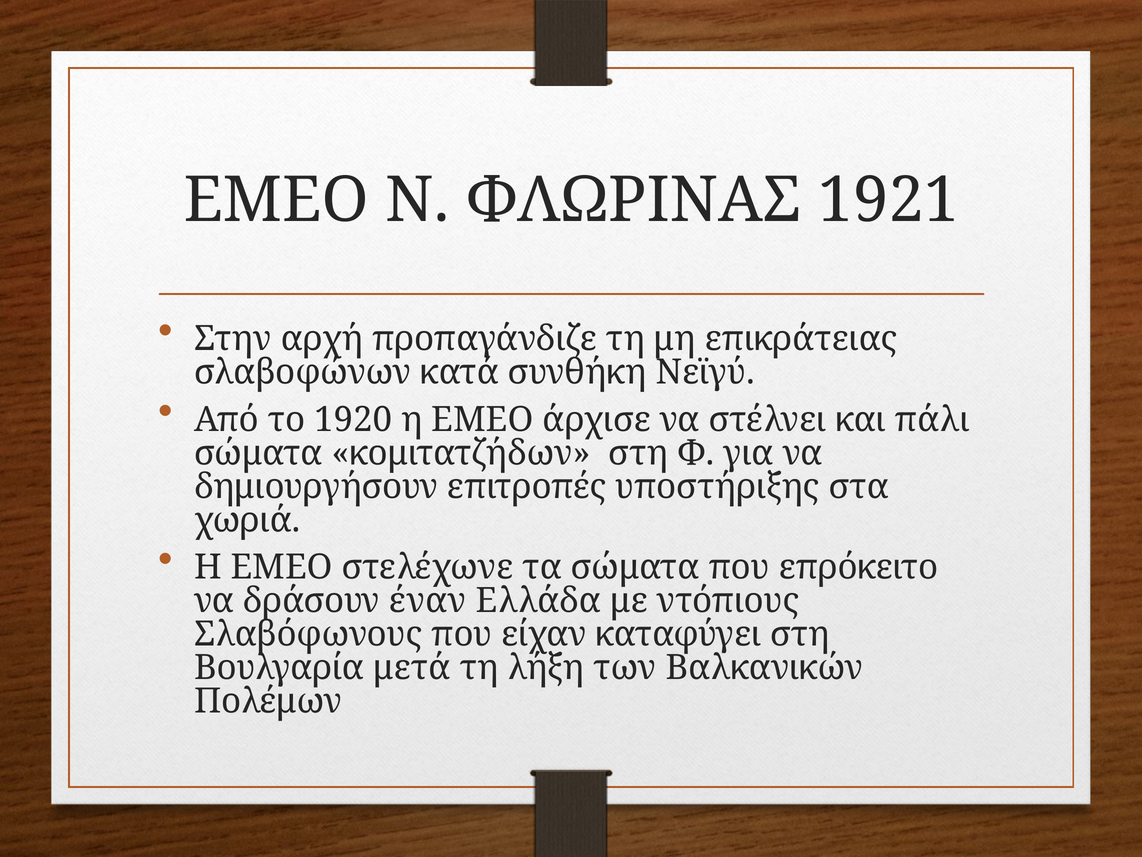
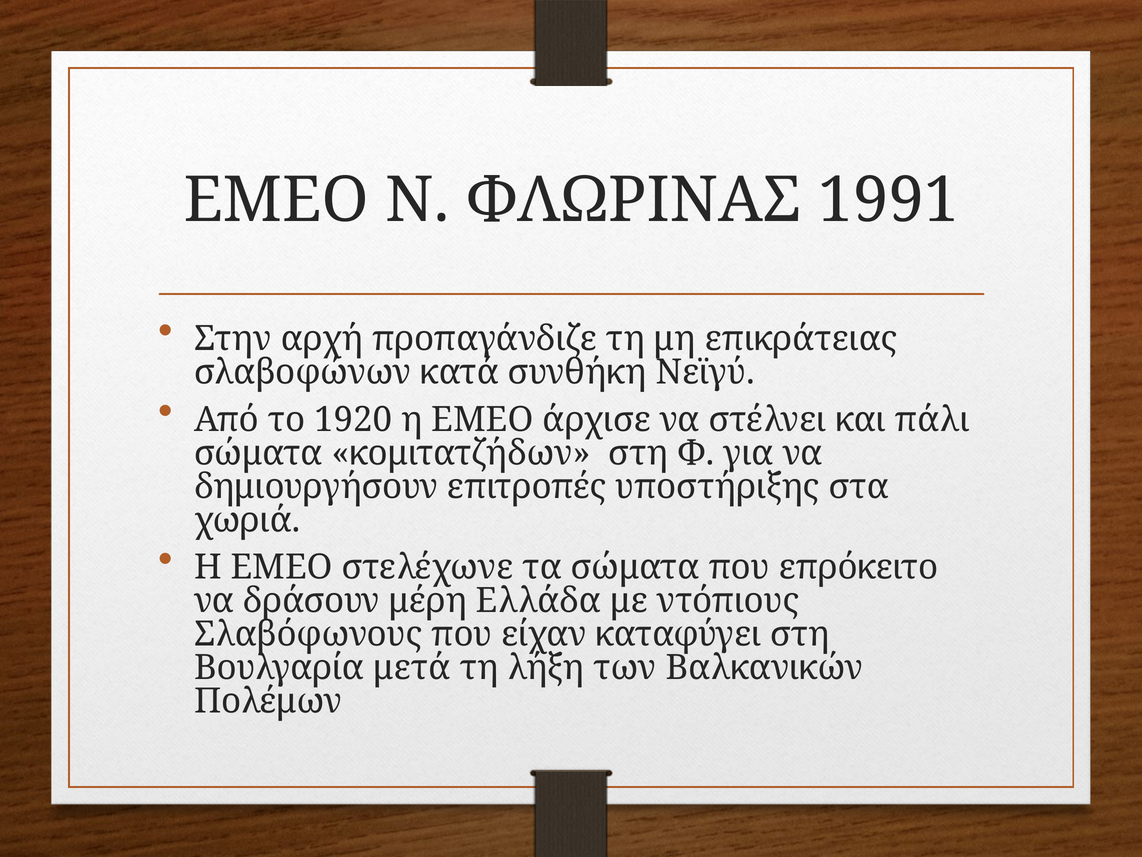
1921: 1921 -> 1991
έναν: έναν -> μέρη
